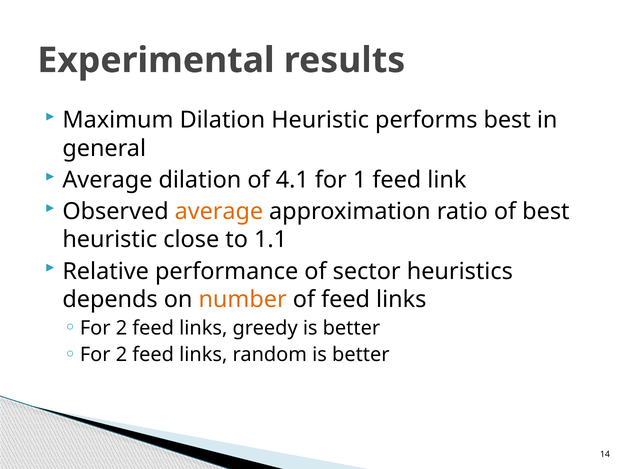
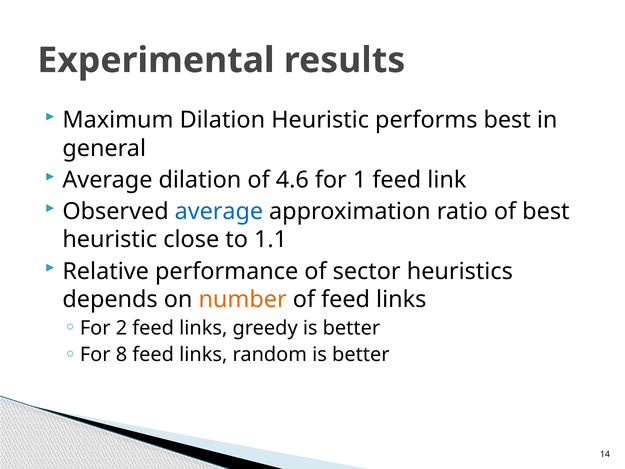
4.1: 4.1 -> 4.6
average at (219, 211) colour: orange -> blue
2 at (121, 355): 2 -> 8
